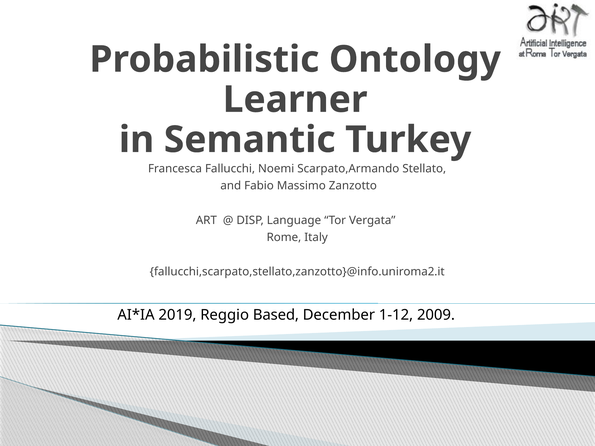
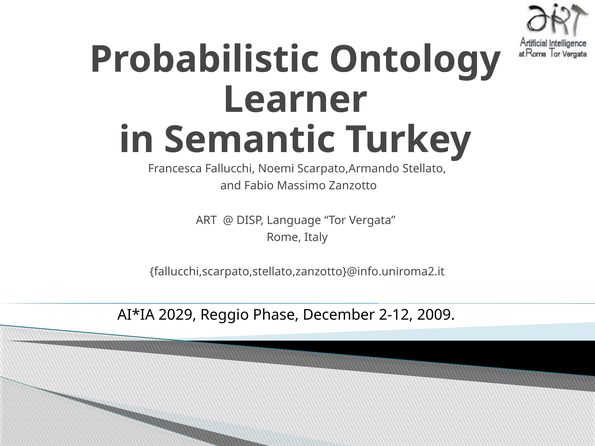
2019: 2019 -> 2029
Based: Based -> Phase
1-12: 1-12 -> 2-12
